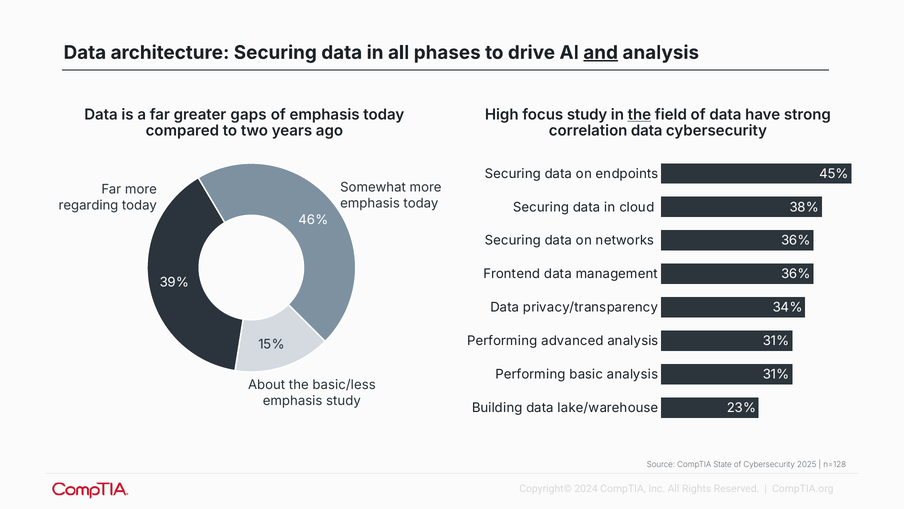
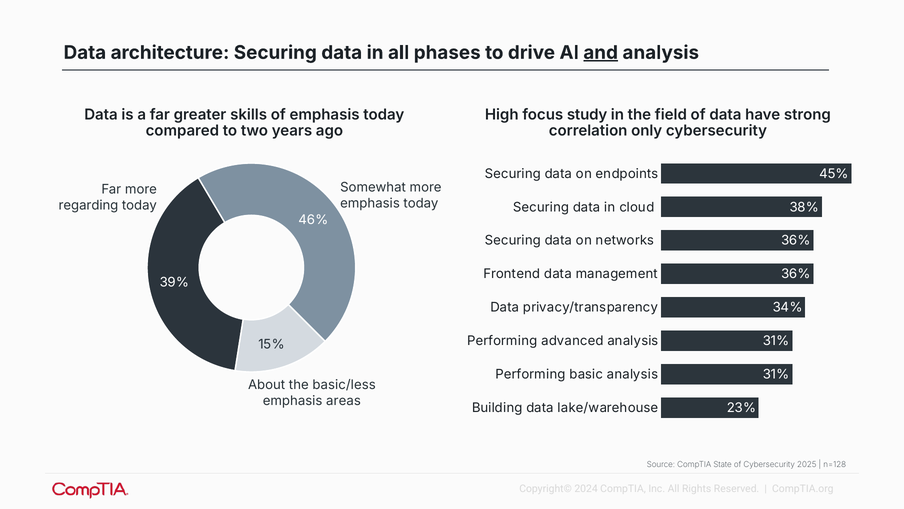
gaps: gaps -> skills
the at (639, 115) underline: present -> none
correlation data: data -> only
emphasis study: study -> areas
